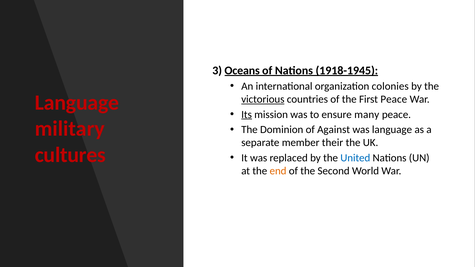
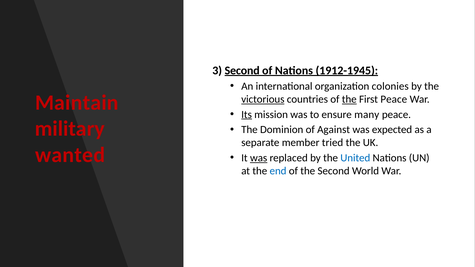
3 Oceans: Oceans -> Second
1918-1945: 1918-1945 -> 1912-1945
Language at (77, 103): Language -> Maintain
the at (349, 99) underline: none -> present
was language: language -> expected
their: their -> tried
cultures: cultures -> wanted
was at (259, 158) underline: none -> present
end colour: orange -> blue
